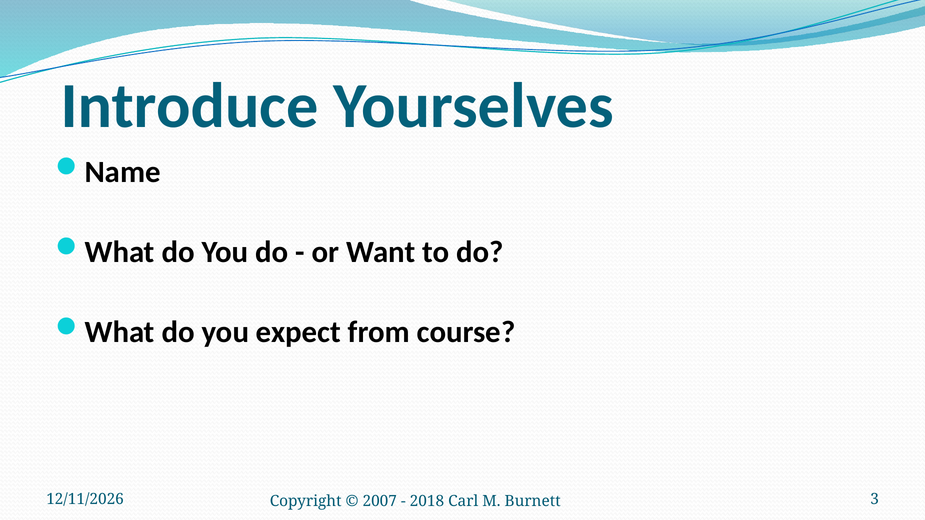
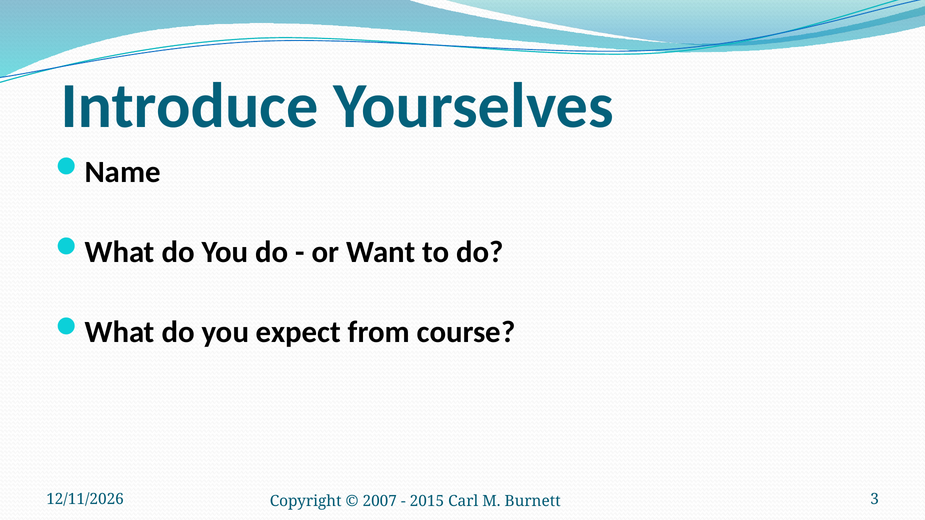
2018: 2018 -> 2015
